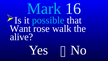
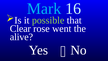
possible colour: light blue -> light green
Want: Want -> Clear
walk: walk -> went
